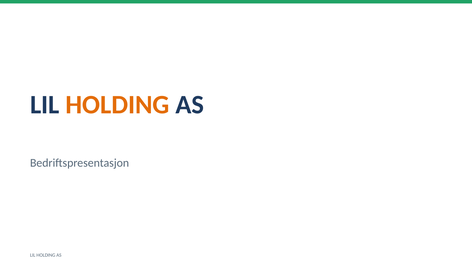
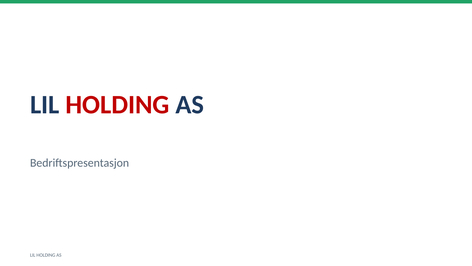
HOLDING at (118, 105) colour: orange -> red
